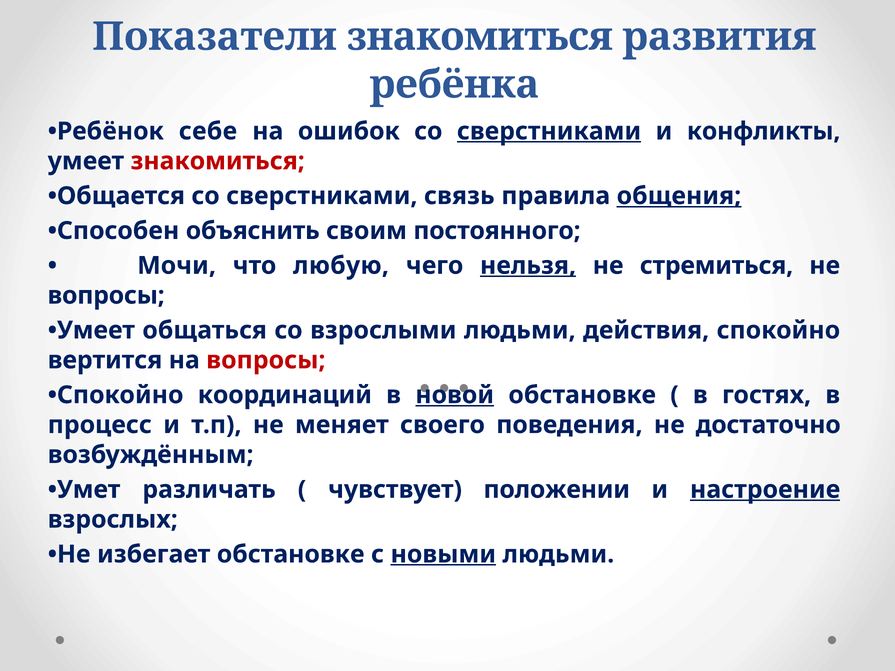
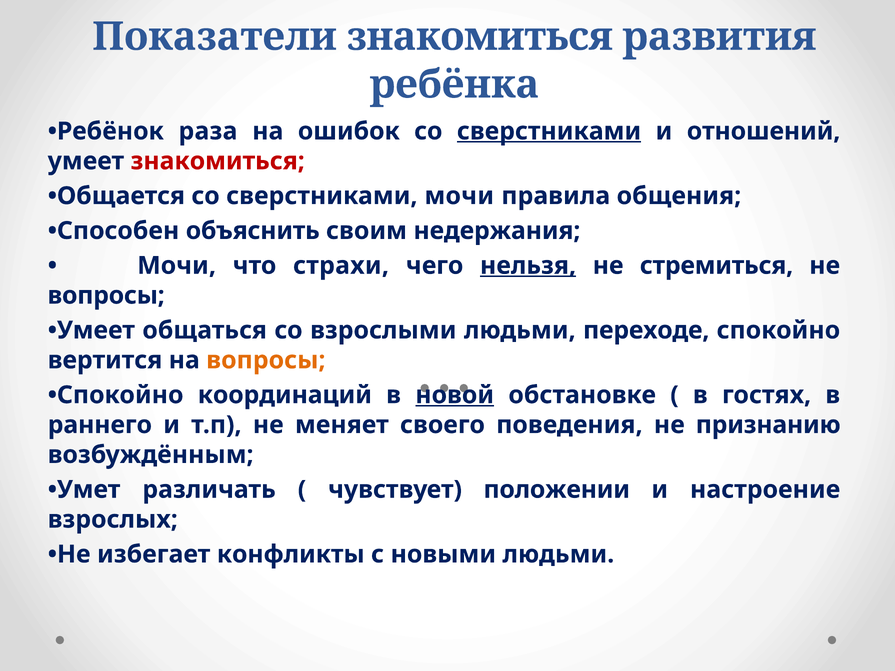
себе: себе -> раза
конфликты: конфликты -> отношений
сверстниками связь: связь -> мочи
общения underline: present -> none
постоянного: постоянного -> недержания
любую: любую -> страхи
действия: действия -> переходе
вопросы at (266, 360) colour: red -> orange
процесс: процесс -> раннего
достаточно: достаточно -> признанию
настроение underline: present -> none
избегает обстановке: обстановке -> конфликты
новыми underline: present -> none
